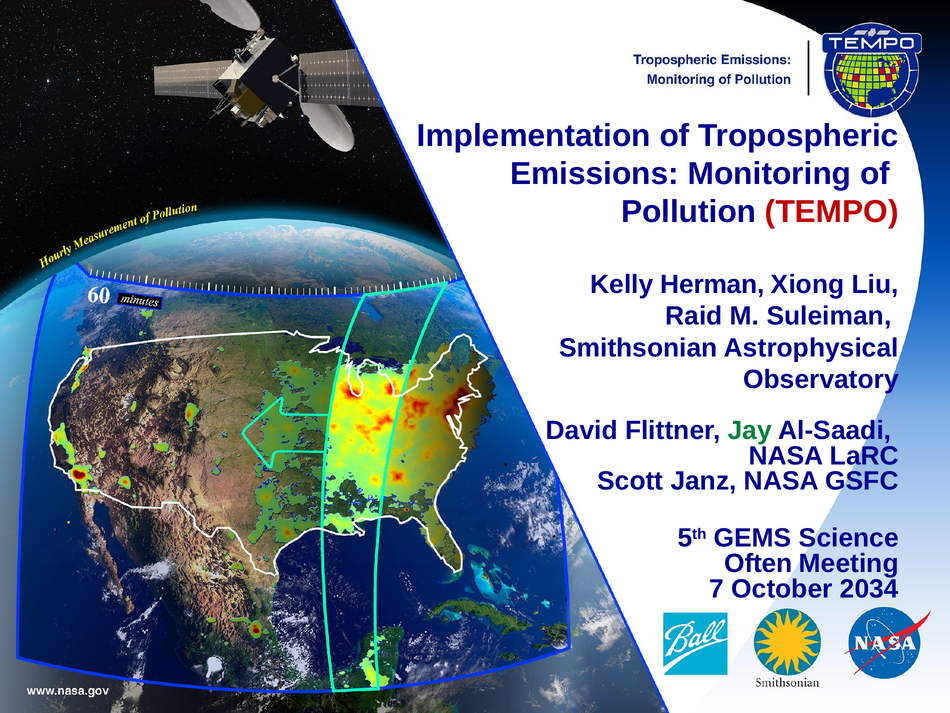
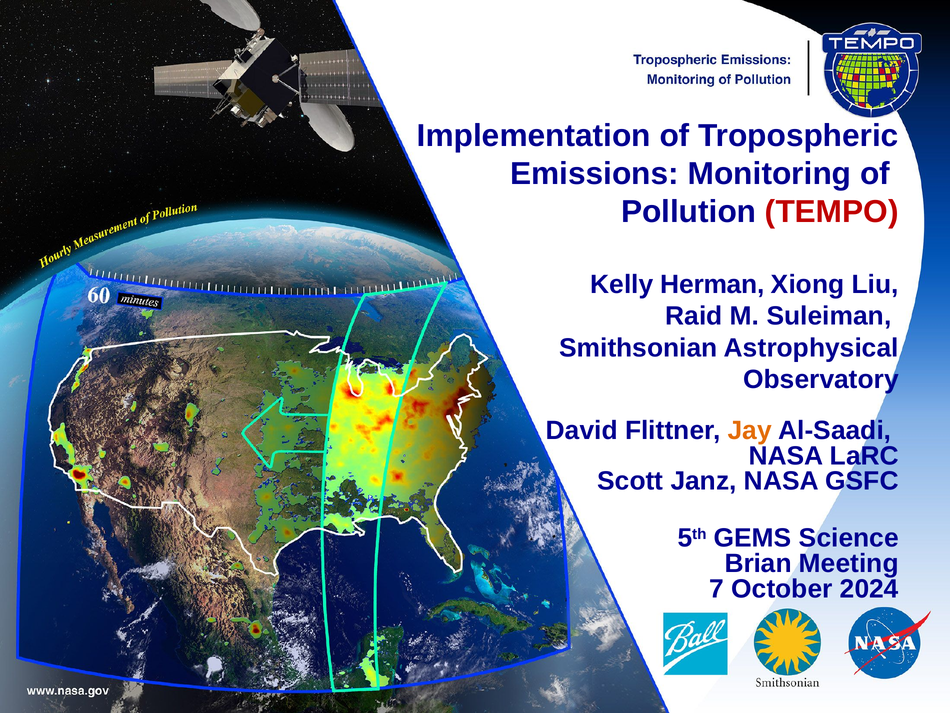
Jay colour: green -> orange
Often: Often -> Brian
2034: 2034 -> 2024
